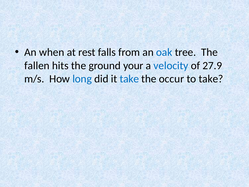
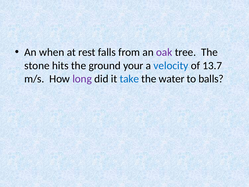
oak colour: blue -> purple
fallen: fallen -> stone
27.9: 27.9 -> 13.7
long colour: blue -> purple
occur: occur -> water
to take: take -> balls
